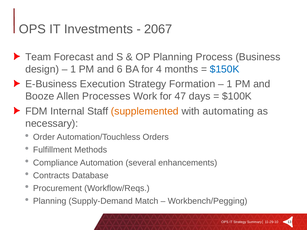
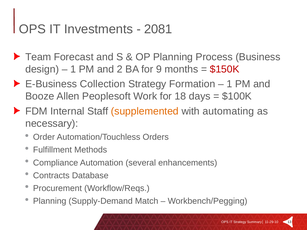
2067: 2067 -> 2081
6: 6 -> 2
4: 4 -> 9
$150K colour: blue -> red
Execution: Execution -> Collection
Processes: Processes -> Peoplesoft
47: 47 -> 18
